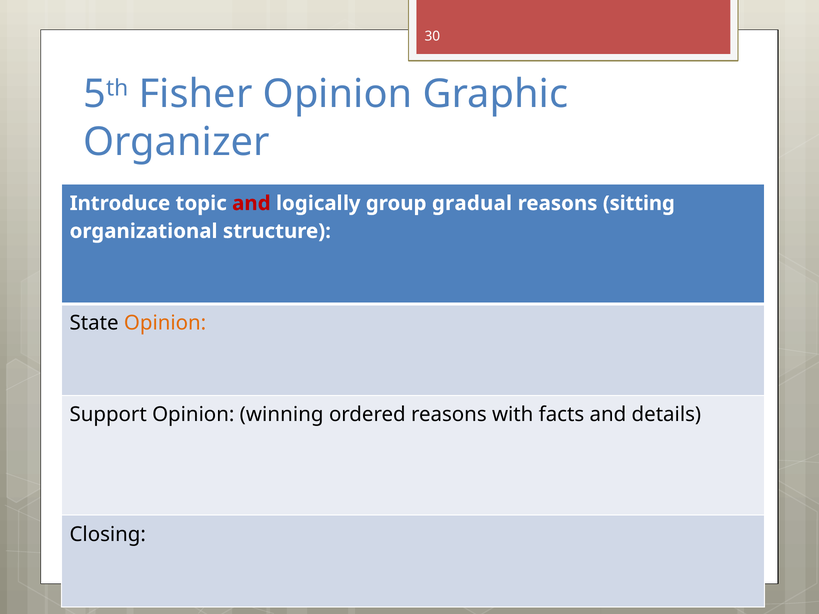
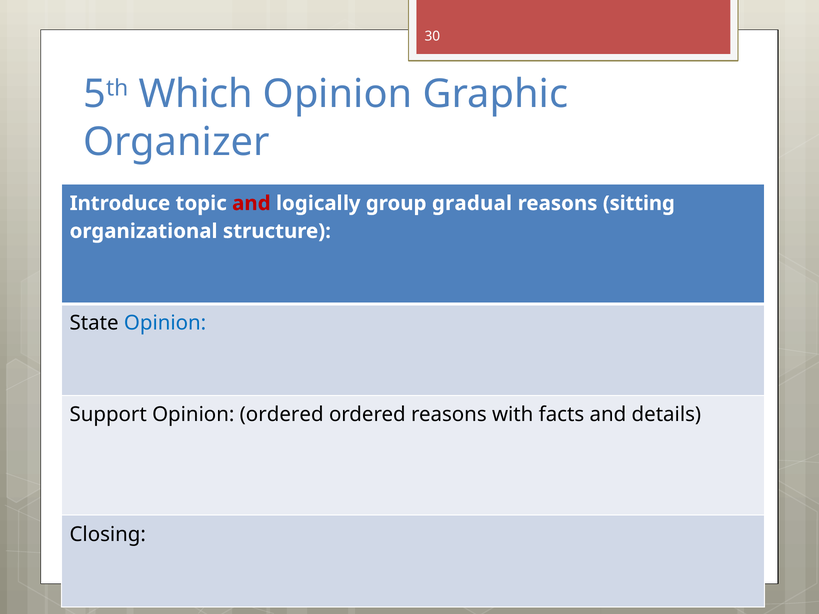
Fisher: Fisher -> Which
Opinion at (165, 323) colour: orange -> blue
Opinion winning: winning -> ordered
